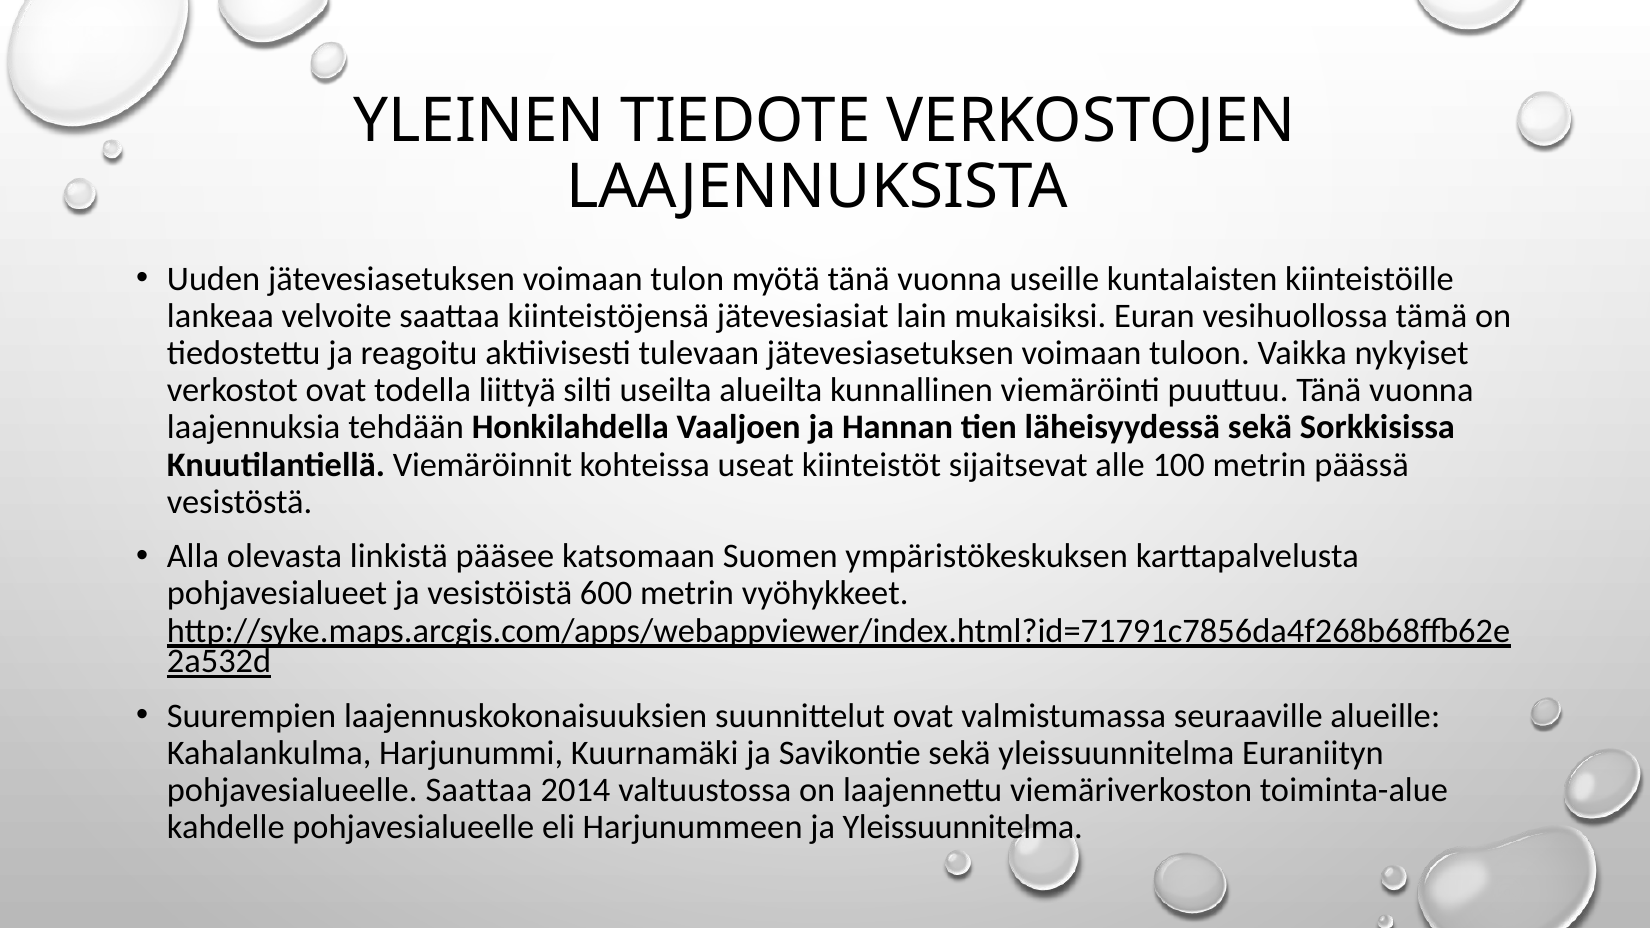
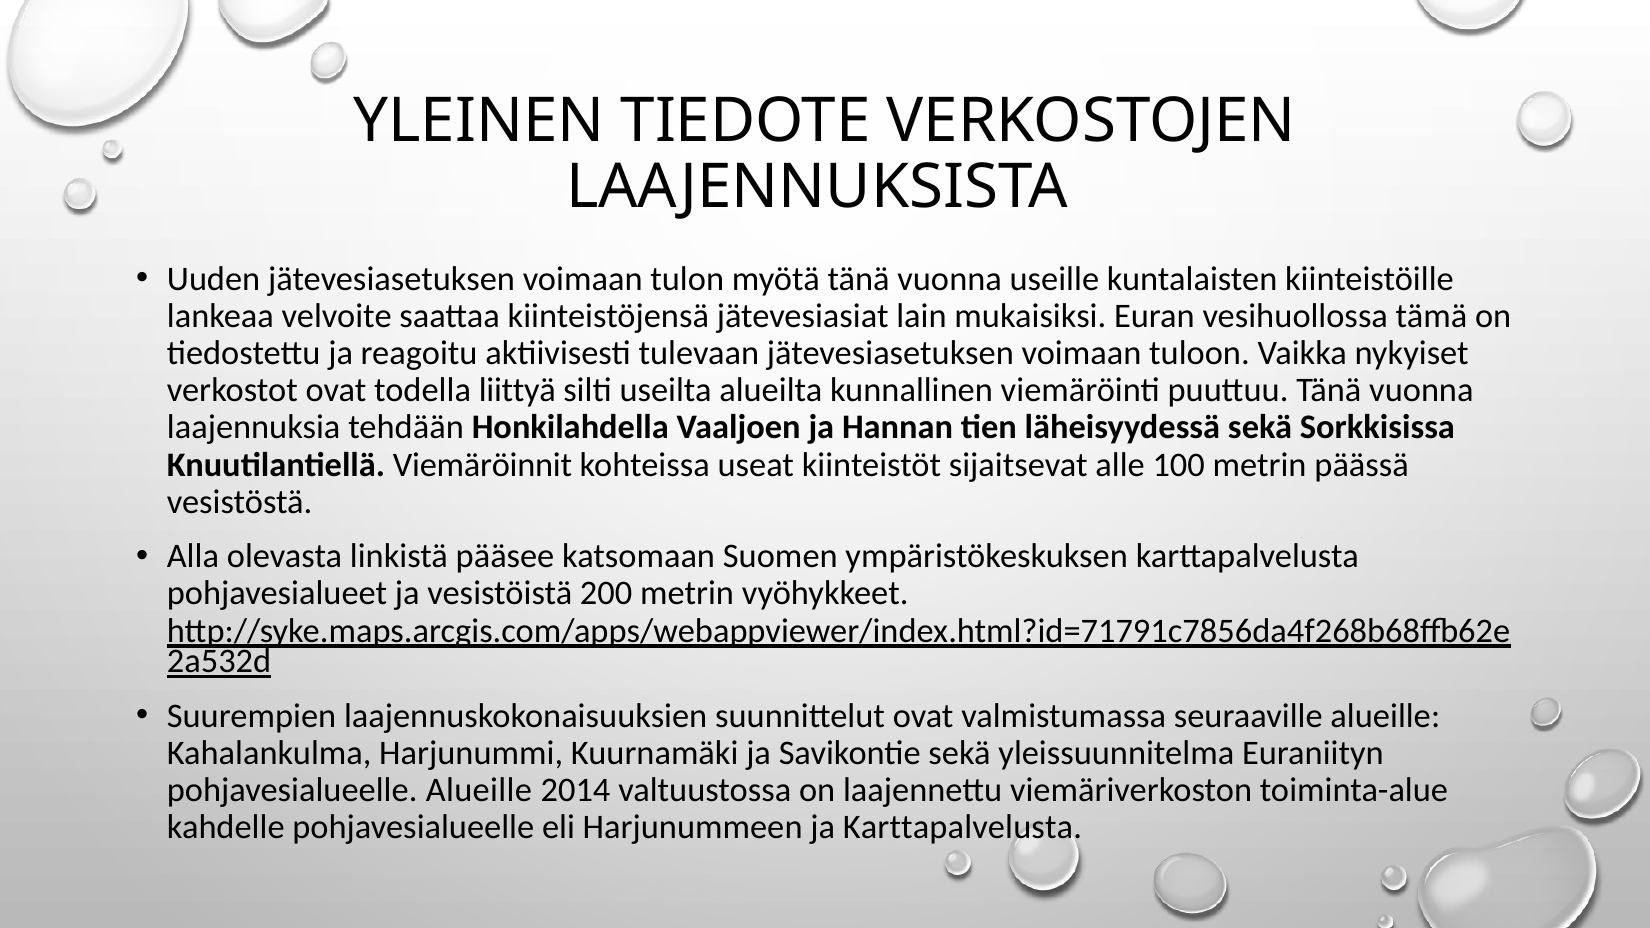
600: 600 -> 200
pohjavesialueelle Saattaa: Saattaa -> Alueille
ja Yleissuunnitelma: Yleissuunnitelma -> Karttapalvelusta
